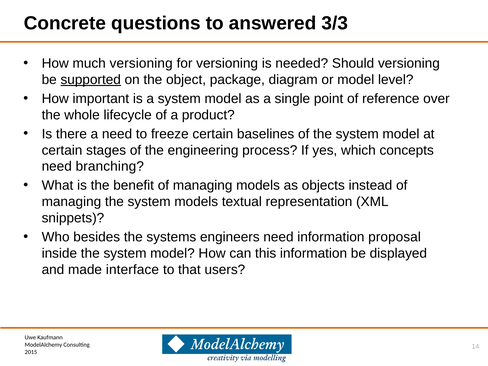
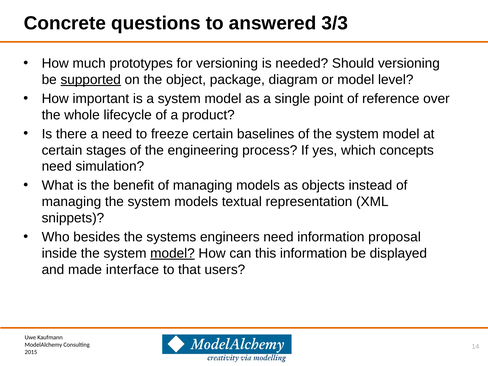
much versioning: versioning -> prototypes
branching: branching -> simulation
model at (172, 253) underline: none -> present
